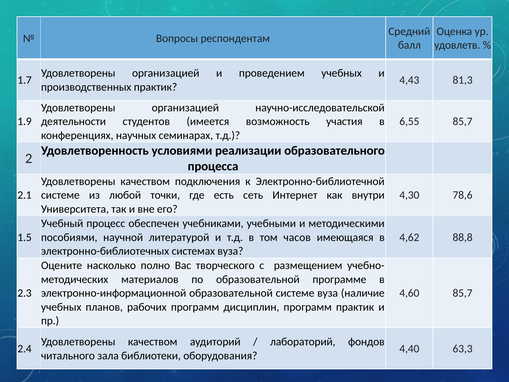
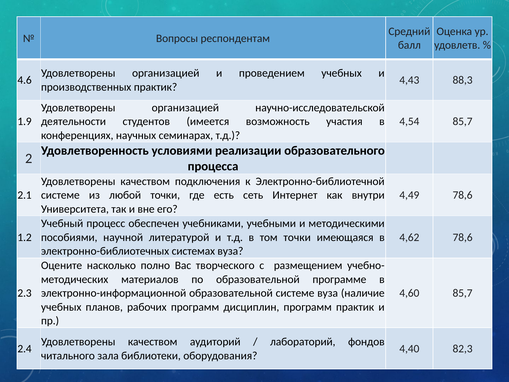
1.7: 1.7 -> 4.6
81,3: 81,3 -> 88,3
6,55: 6,55 -> 4,54
4,30: 4,30 -> 4,49
1.5: 1.5 -> 1.2
том часов: часов -> точки
4,62 88,8: 88,8 -> 78,6
63,3: 63,3 -> 82,3
